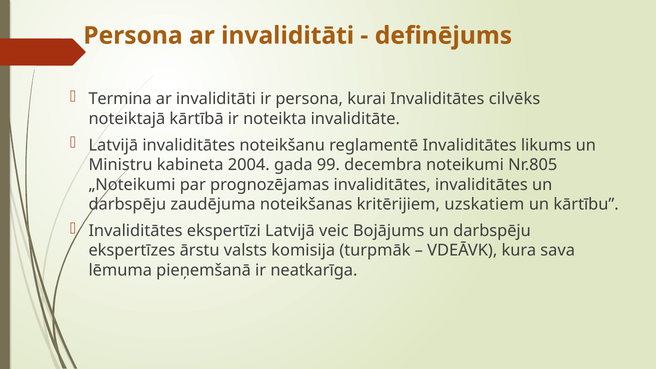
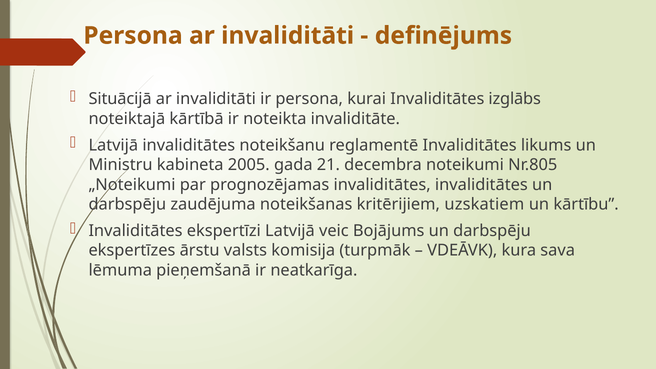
Termina: Termina -> Situācijā
cilvēks: cilvēks -> izglābs
2004: 2004 -> 2005
99: 99 -> 21
